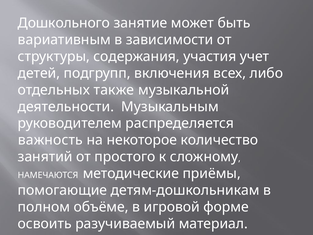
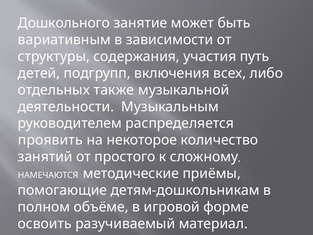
учет: учет -> путь
важность: важность -> проявить
